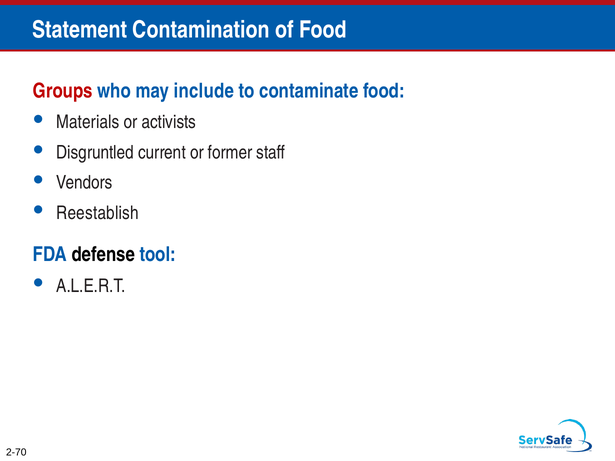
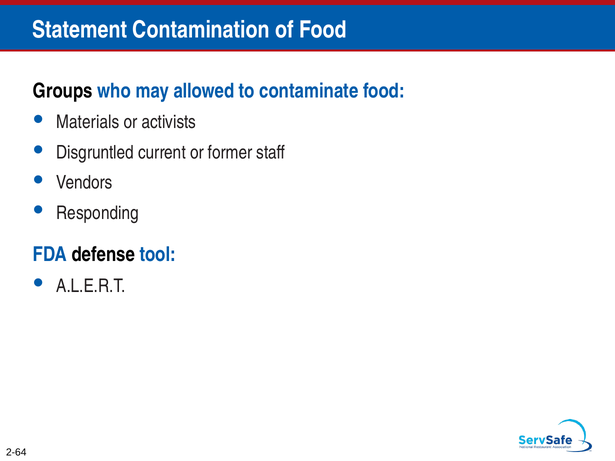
Groups colour: red -> black
include: include -> allowed
Reestablish: Reestablish -> Responding
2-70: 2-70 -> 2-64
